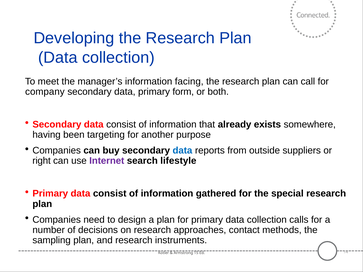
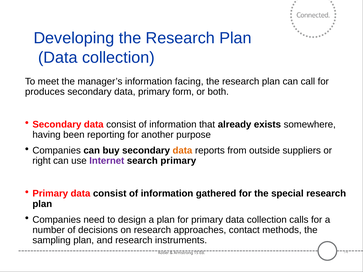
company: company -> produces
targeting: targeting -> reporting
data at (182, 151) colour: blue -> orange
search lifestyle: lifestyle -> primary
